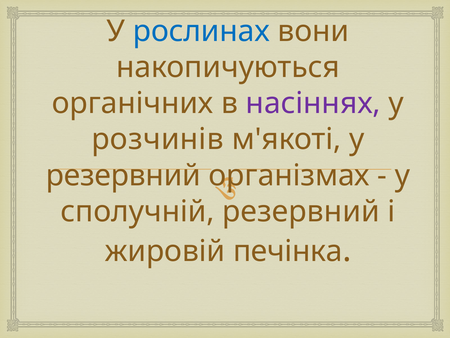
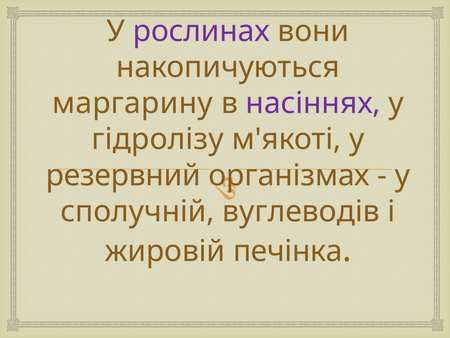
рослинах colour: blue -> purple
органічних: органічних -> маргарину
розчинів: розчинів -> гідролізу
сполучній резервний: резервний -> вуглеводів
